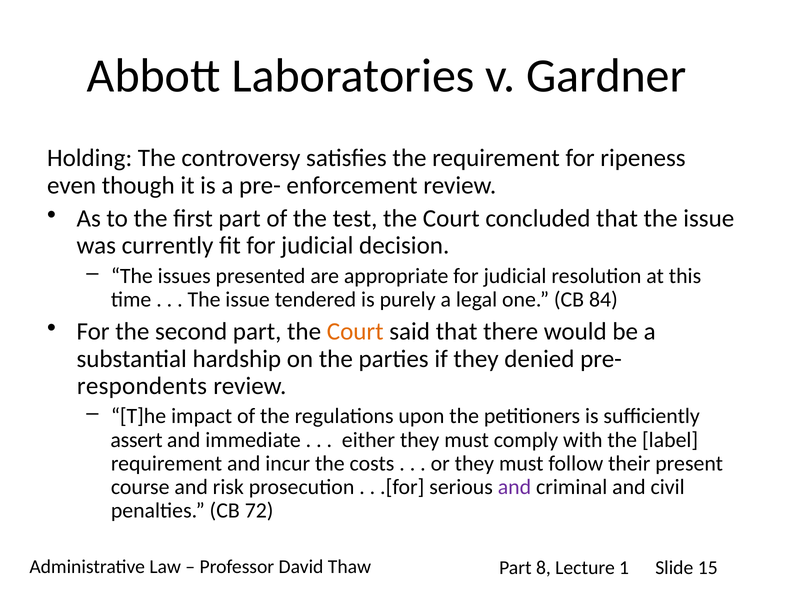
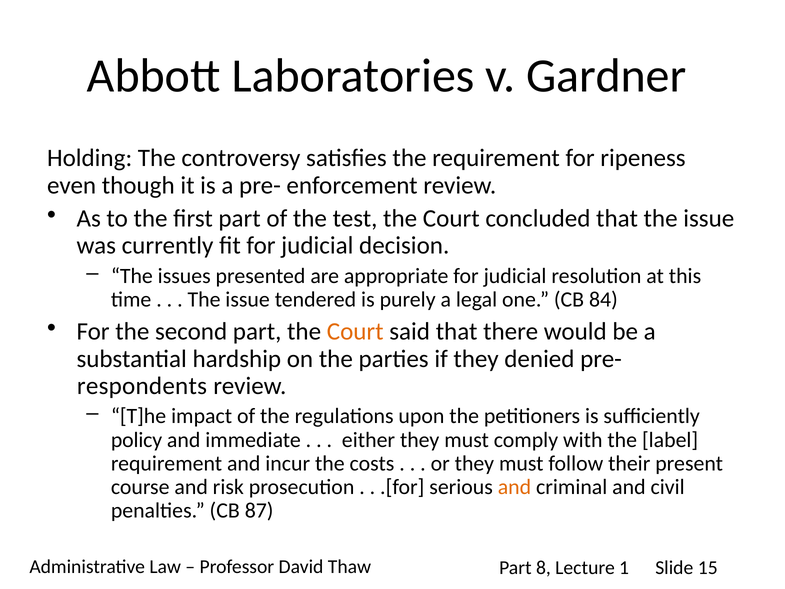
assert: assert -> policy
and at (514, 487) colour: purple -> orange
72: 72 -> 87
